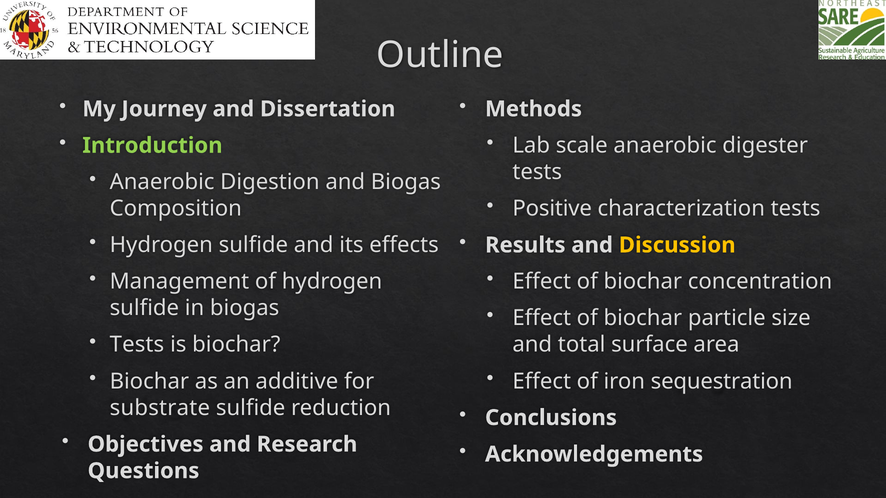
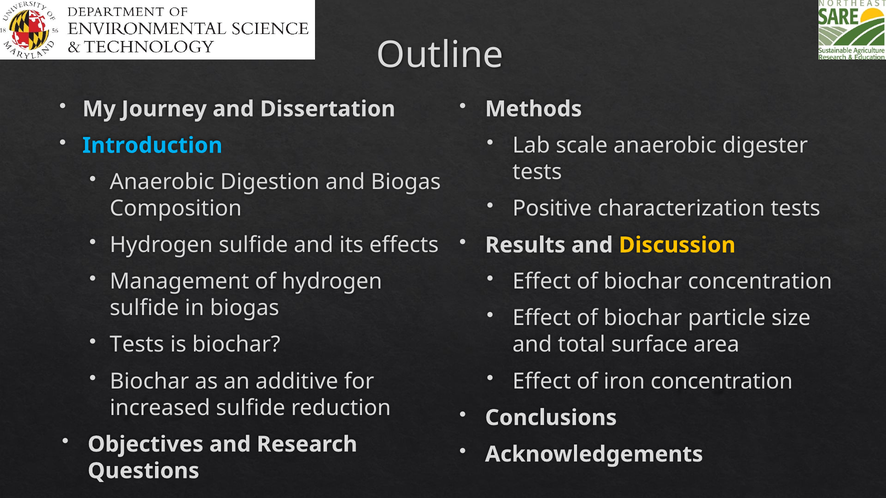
Introduction colour: light green -> light blue
iron sequestration: sequestration -> concentration
substrate: substrate -> increased
